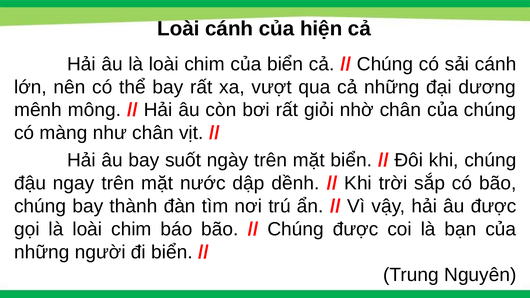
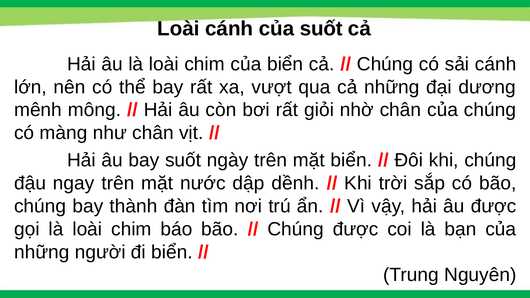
của hiện: hiện -> suốt
